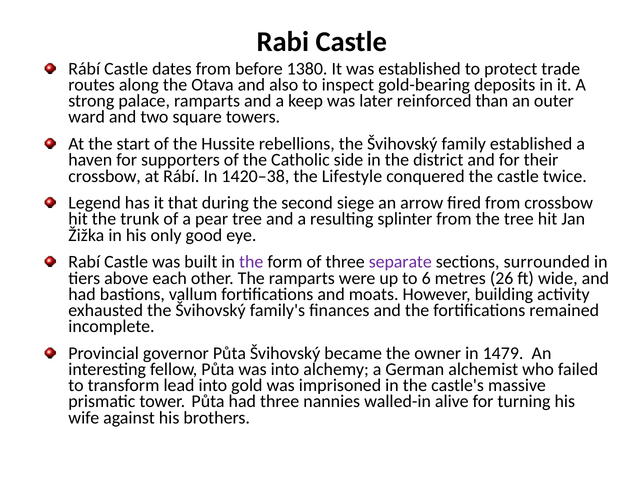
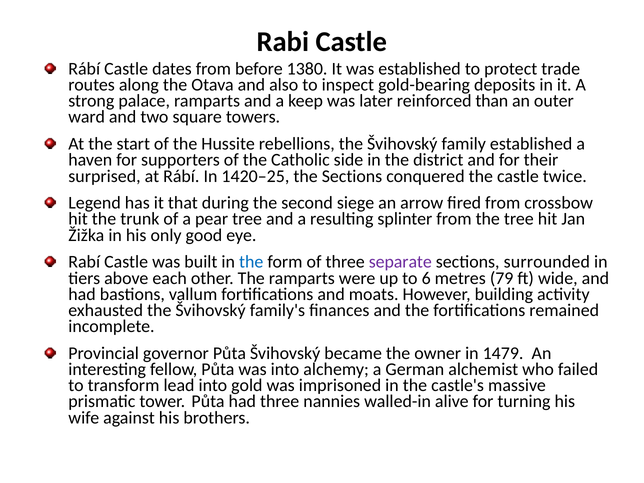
crossbow at (105, 176): crossbow -> surprised
1420–38: 1420–38 -> 1420–25
the Lifestyle: Lifestyle -> Sections
the at (251, 262) colour: purple -> blue
26: 26 -> 79
